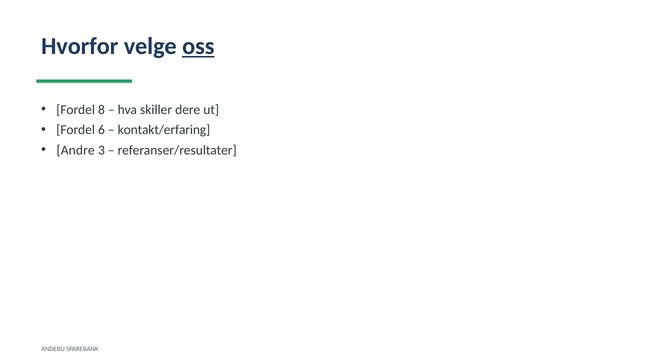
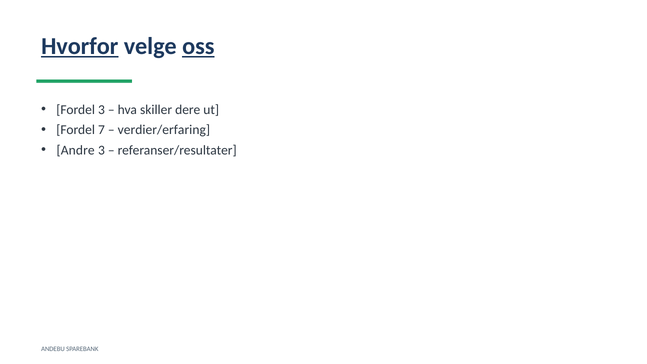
Hvorfor underline: none -> present
Fordel 8: 8 -> 3
6: 6 -> 7
kontakt/erfaring: kontakt/erfaring -> verdier/erfaring
